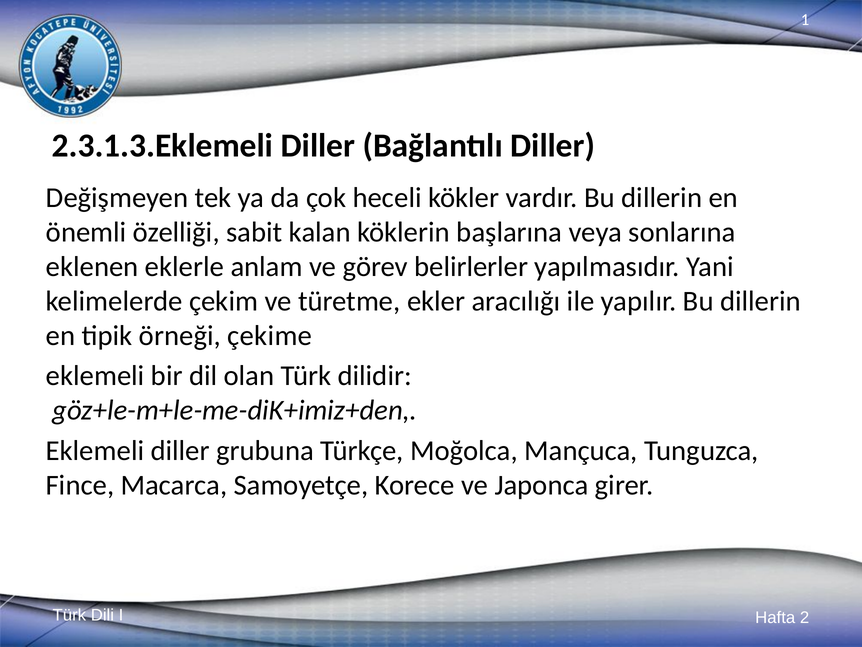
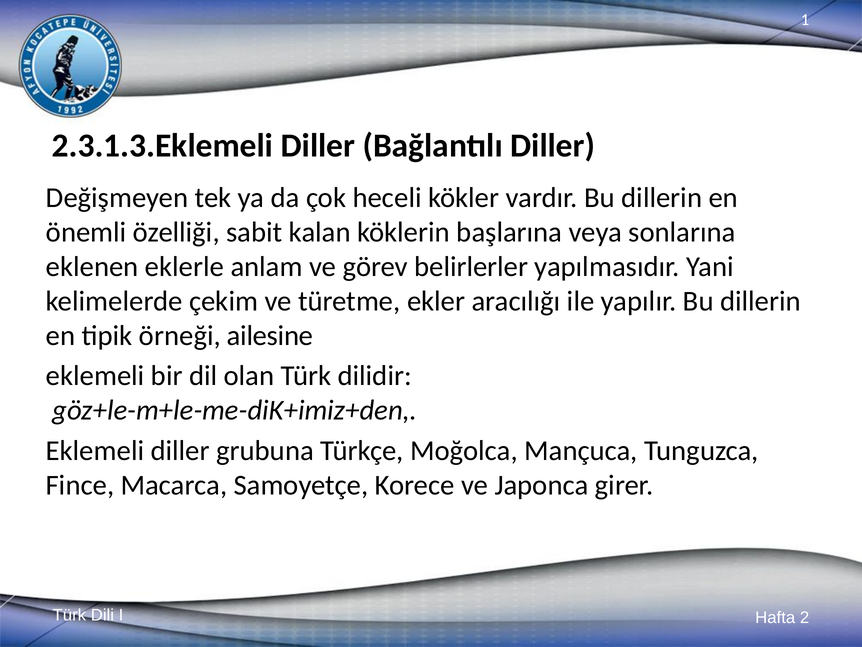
çekime: çekime -> ailesine
